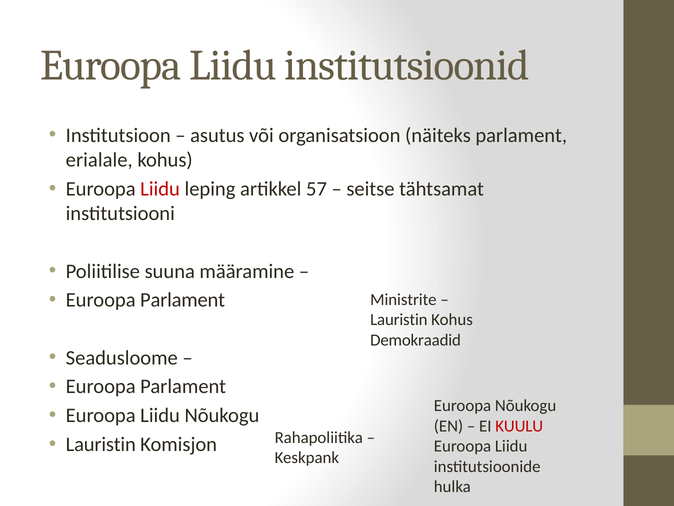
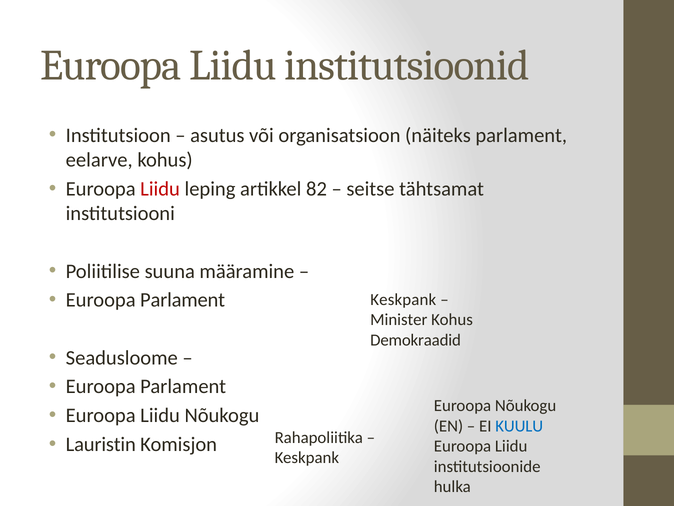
erialale: erialale -> eelarve
57: 57 -> 82
Ministrite at (403, 299): Ministrite -> Keskpank
Lauristin at (399, 319): Lauristin -> Minister
KUULU colour: red -> blue
